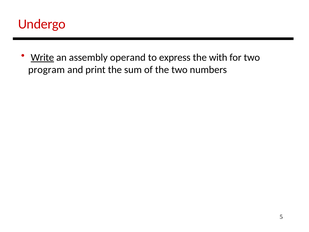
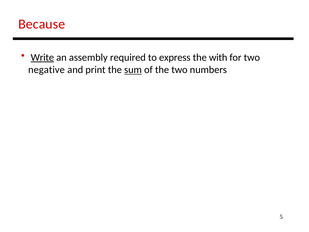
Undergo: Undergo -> Because
operand: operand -> required
program: program -> negative
sum underline: none -> present
